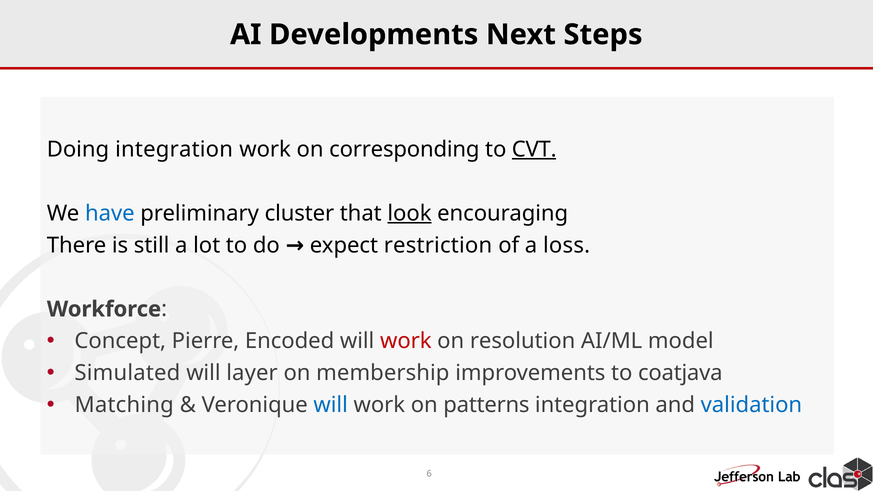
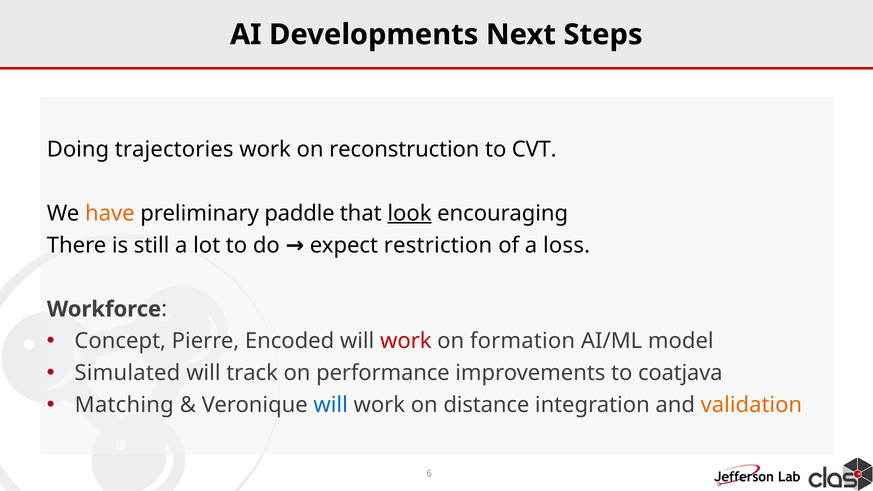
Doing integration: integration -> trajectories
corresponding: corresponding -> reconstruction
CVT underline: present -> none
have colour: blue -> orange
cluster: cluster -> paddle
resolution: resolution -> formation
layer: layer -> track
membership: membership -> performance
patterns: patterns -> distance
validation colour: blue -> orange
